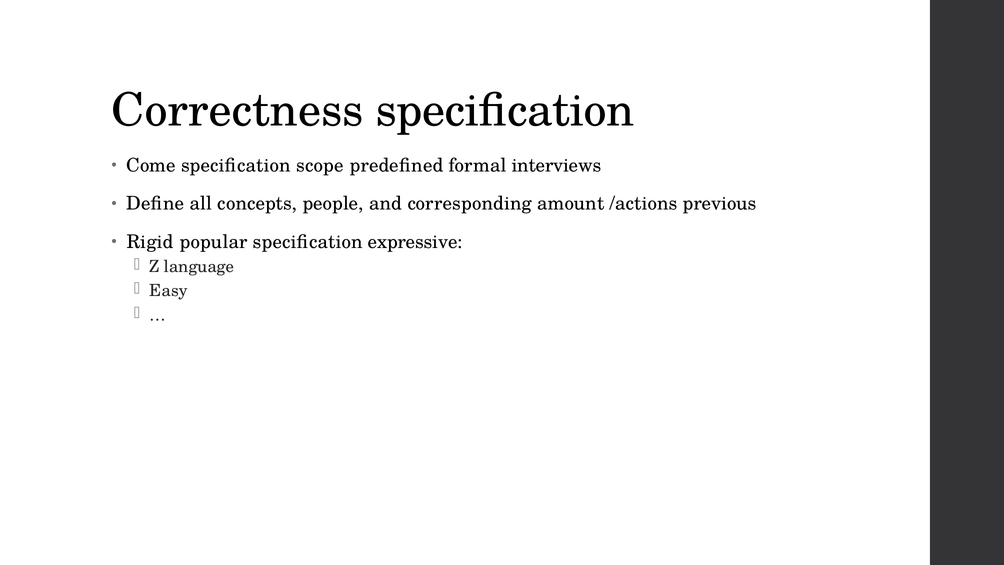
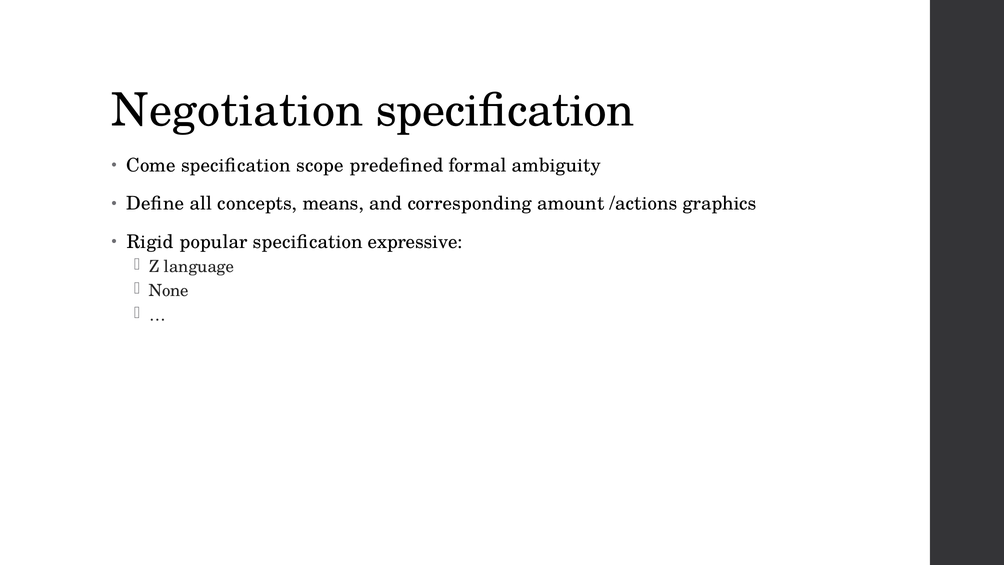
Correctness: Correctness -> Negotiation
interviews: interviews -> ambiguity
people: people -> means
previous: previous -> graphics
Easy: Easy -> None
